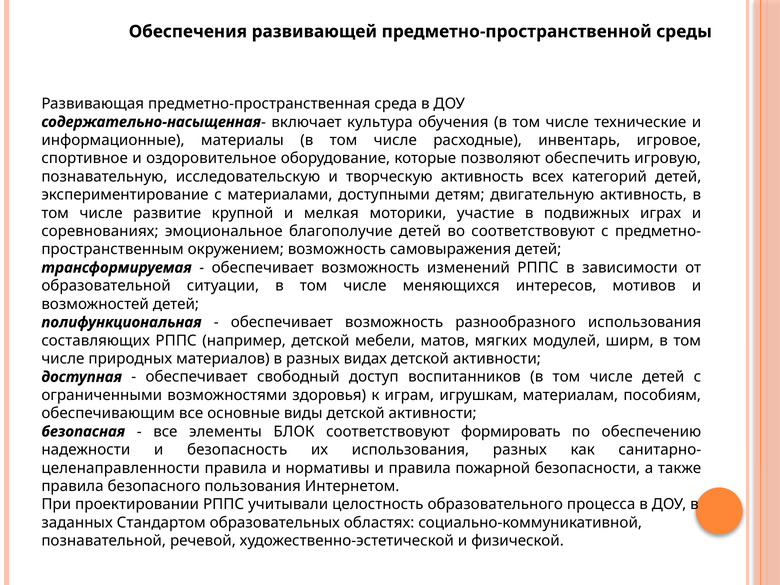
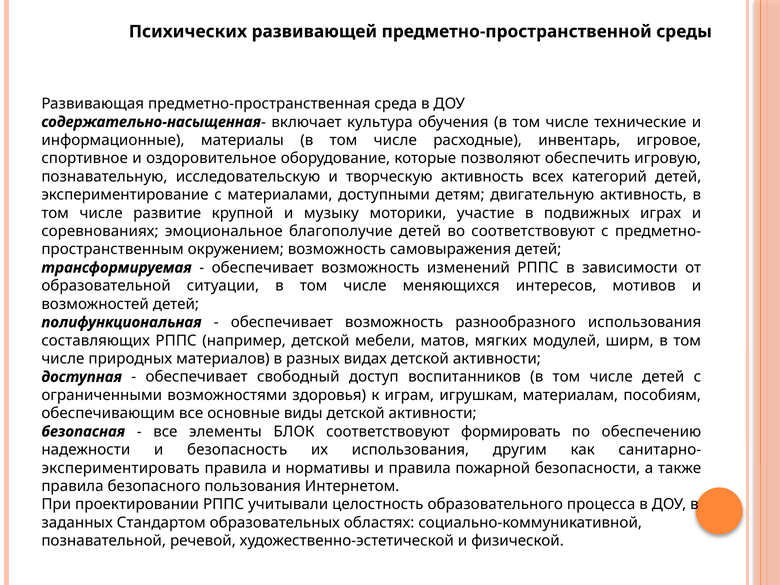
Обеспечения: Обеспечения -> Психических
мелкая: мелкая -> музыку
использования разных: разных -> другим
целенаправленности: целенаправленности -> экспериментировать
